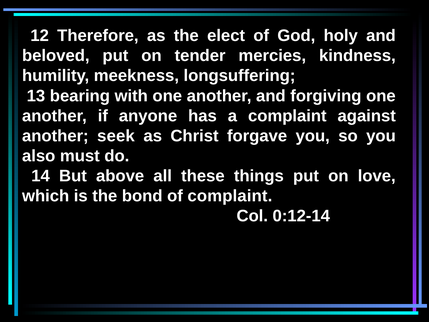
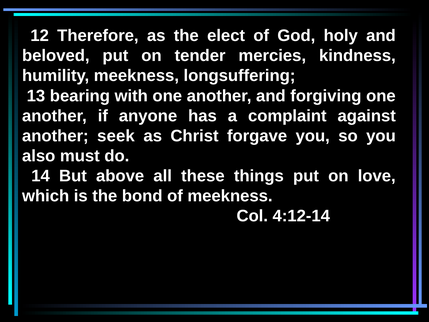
of complaint: complaint -> meekness
0:12-14: 0:12-14 -> 4:12-14
